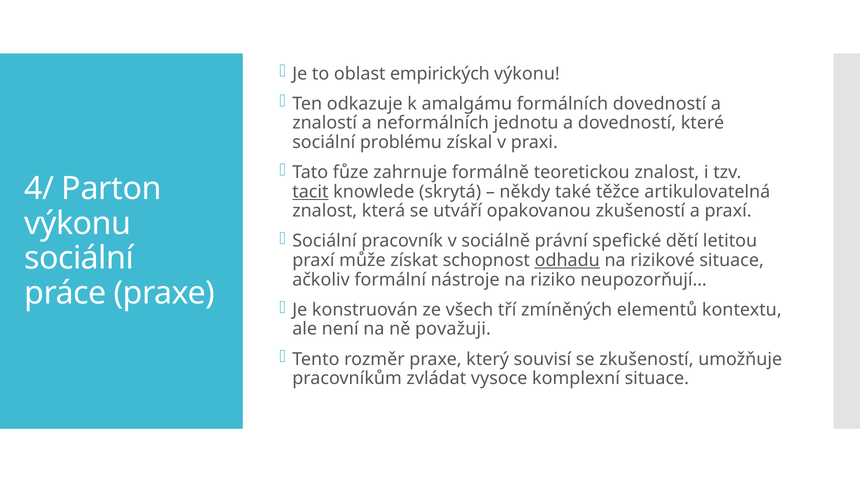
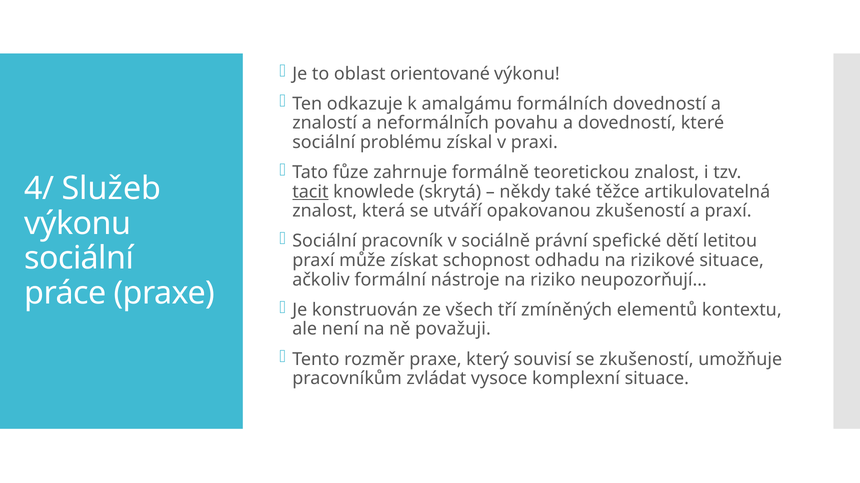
empirických: empirických -> orientované
jednotu: jednotu -> povahu
Parton: Parton -> Služeb
odhadu underline: present -> none
